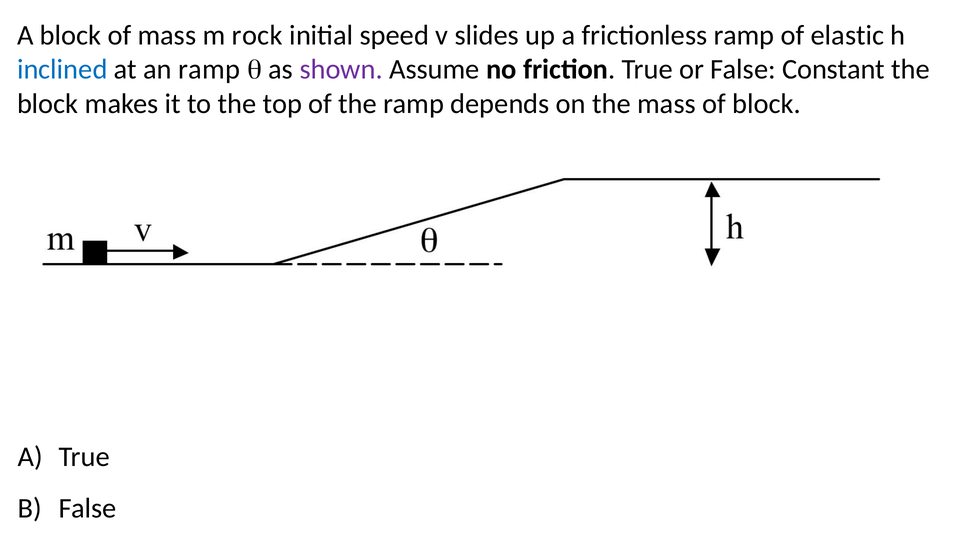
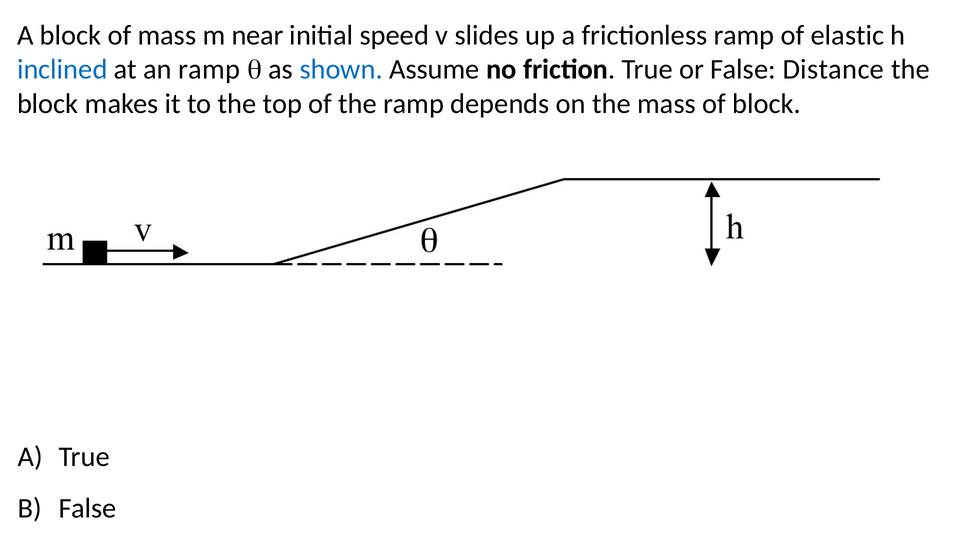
rock: rock -> near
shown colour: purple -> blue
Constant: Constant -> Distance
